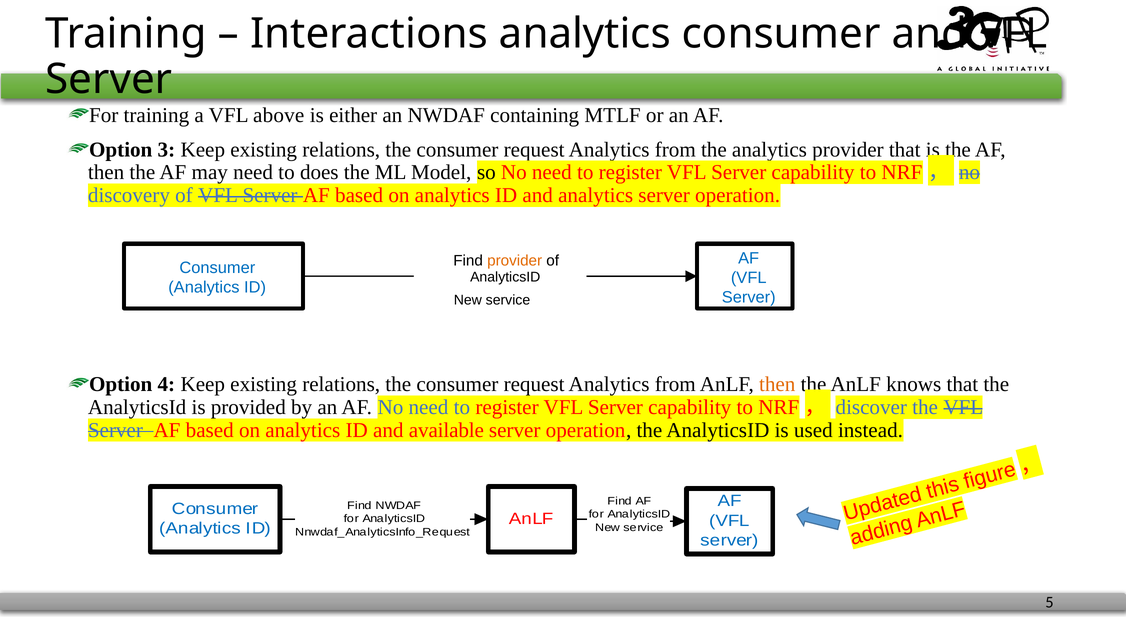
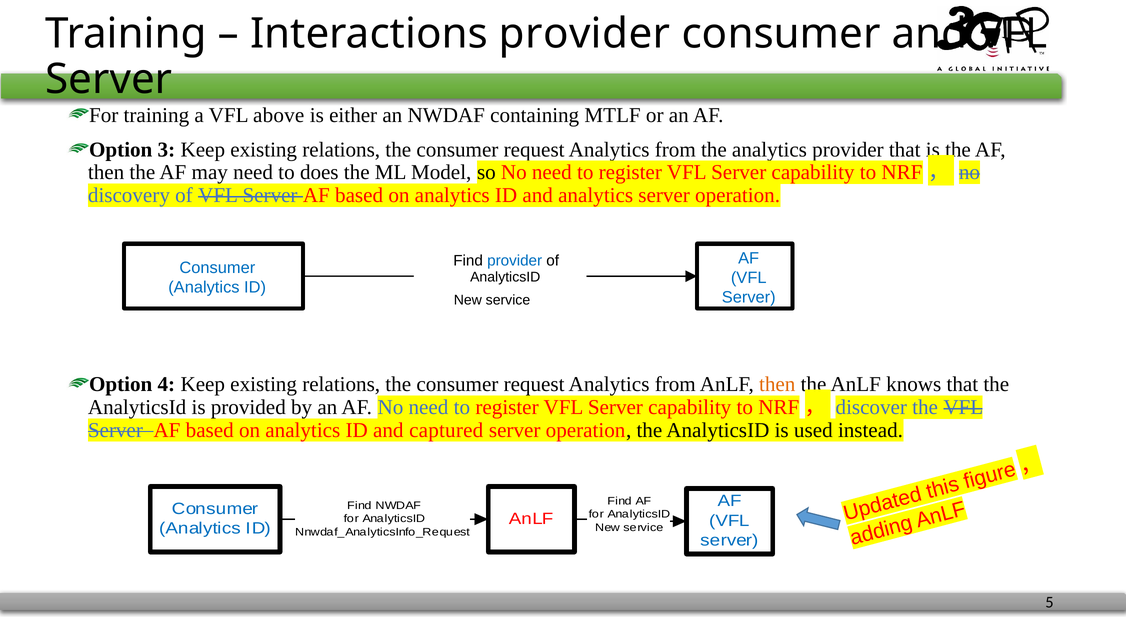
Interactions analytics: analytics -> provider
provider at (515, 260) colour: orange -> blue
available: available -> captured
